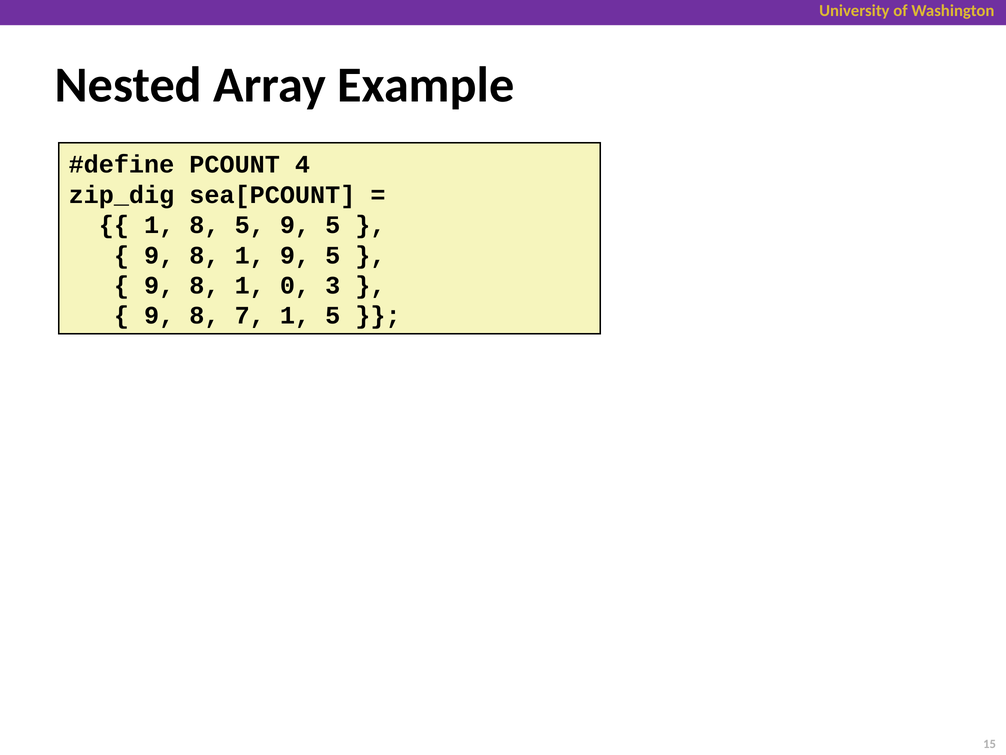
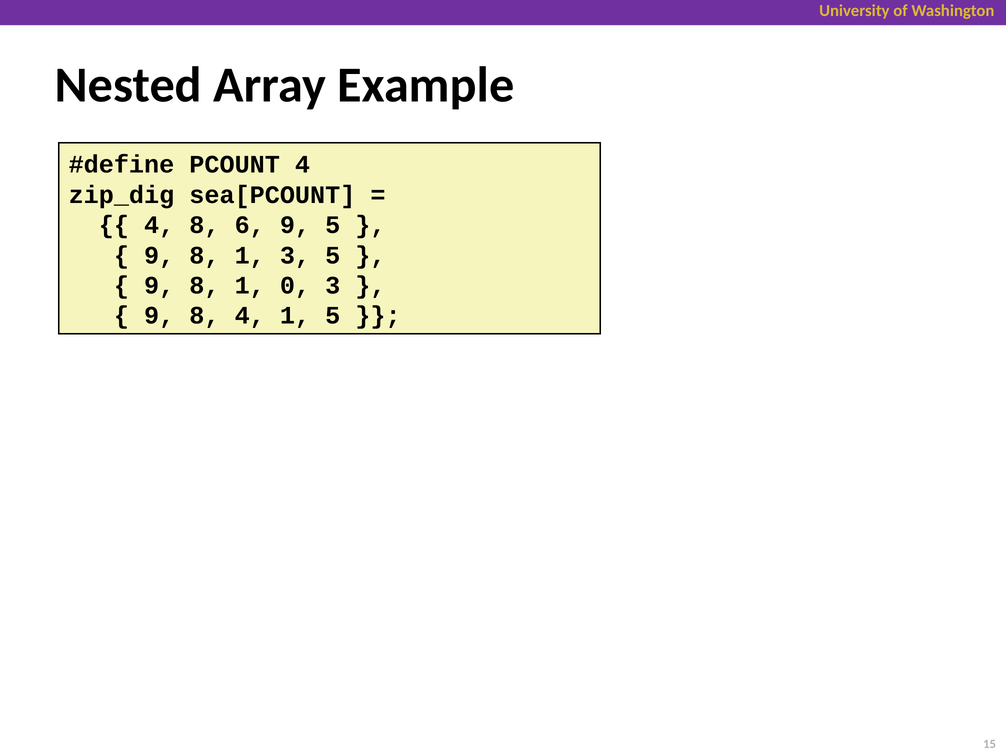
1 at (159, 225): 1 -> 4
8 5: 5 -> 6
1 9: 9 -> 3
8 7: 7 -> 4
